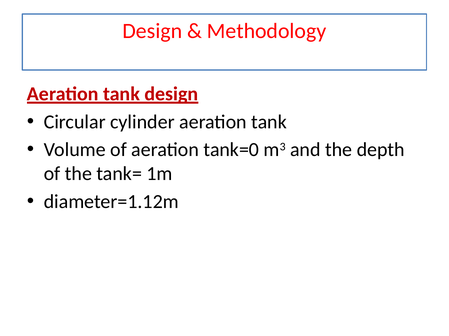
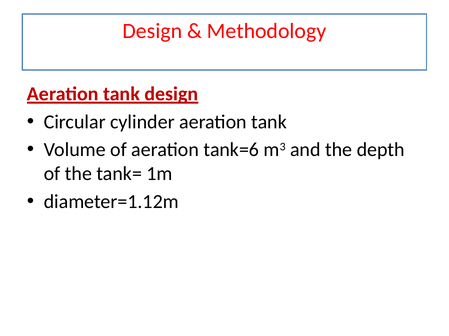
tank=0: tank=0 -> tank=6
